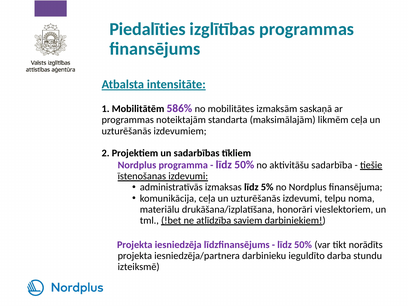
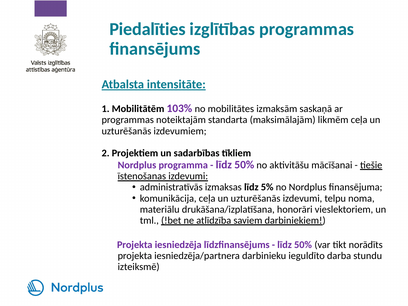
586%: 586% -> 103%
sadarbība: sadarbība -> mācīšanai
